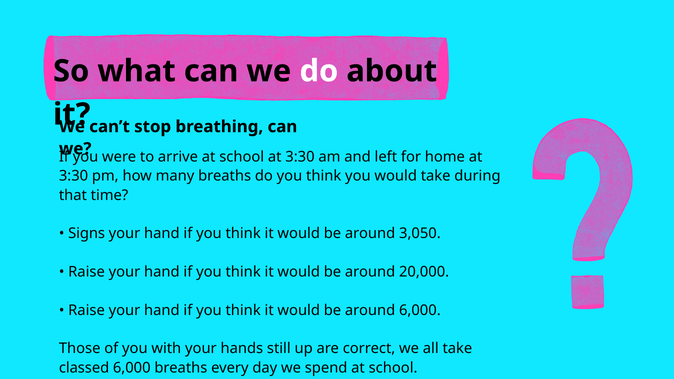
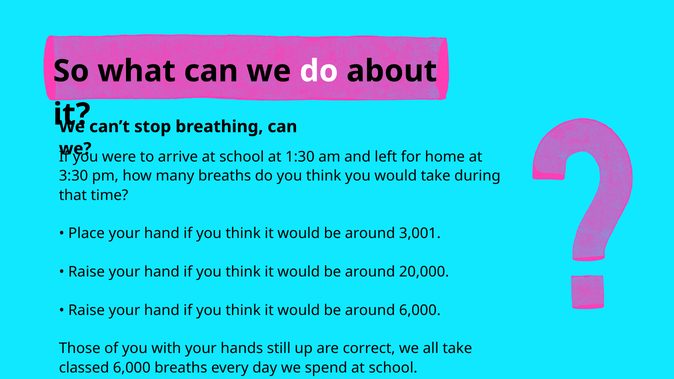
school at 3:30: 3:30 -> 1:30
Signs: Signs -> Place
3,050: 3,050 -> 3,001
